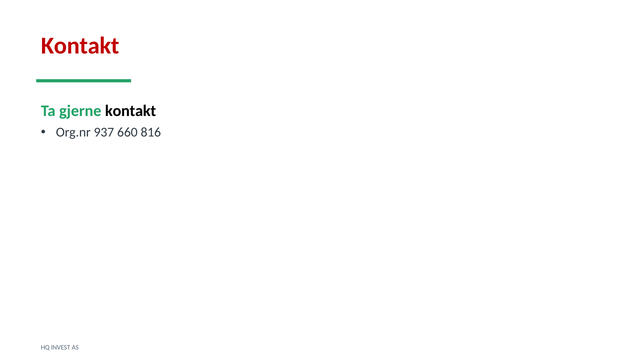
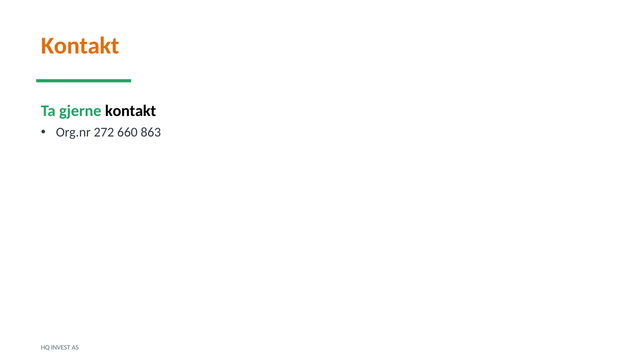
Kontakt at (80, 46) colour: red -> orange
937: 937 -> 272
816: 816 -> 863
